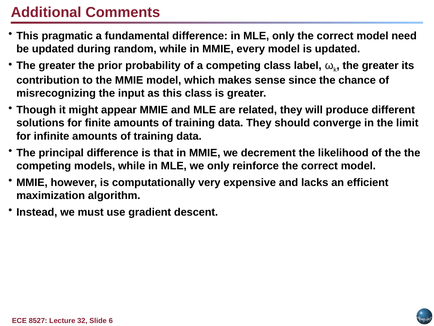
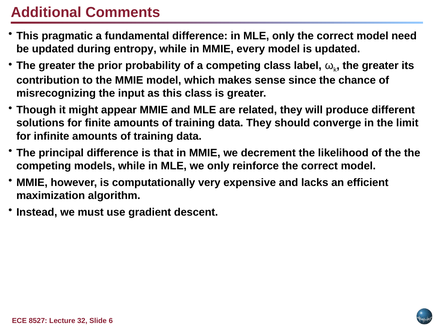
random: random -> entropy
